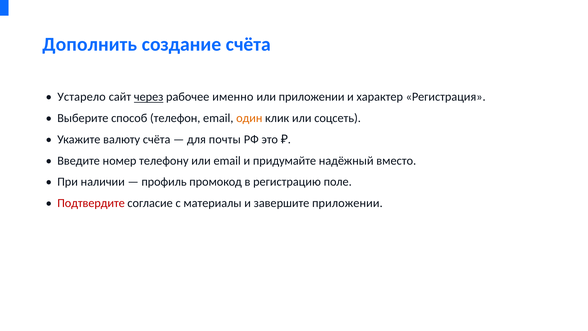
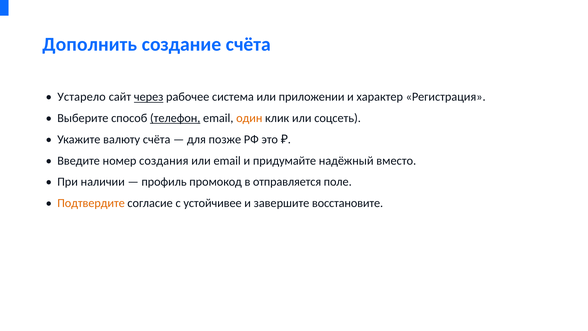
именно: именно -> система
телефон underline: none -> present
почты: почты -> позже
телефону: телефону -> создания
регистрацию: регистрацию -> отправляется
Подтвердите colour: red -> orange
материалы: материалы -> устойчивее
завершите приложении: приложении -> восстановите
